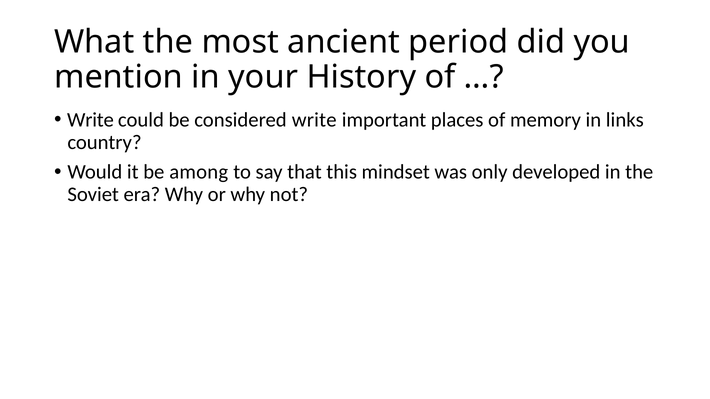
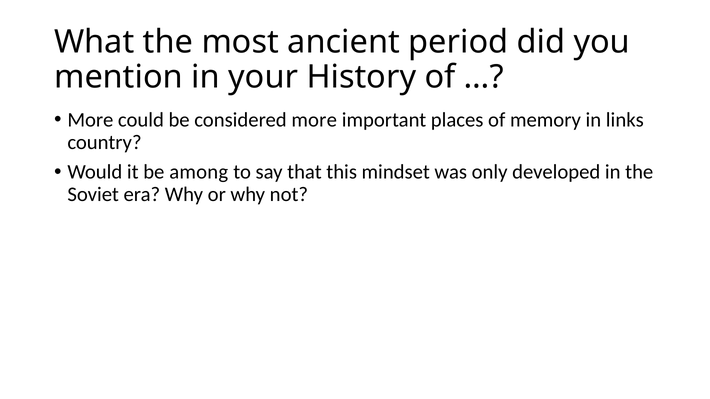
Write at (90, 120): Write -> More
considered write: write -> more
